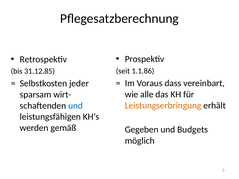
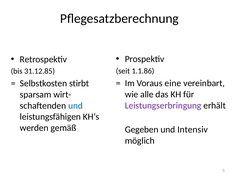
dass: dass -> eine
jeder: jeder -> stirbt
Leistungserbringung colour: orange -> purple
Budgets: Budgets -> Intensiv
